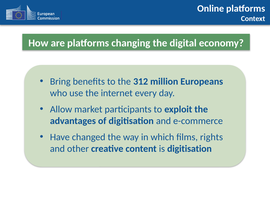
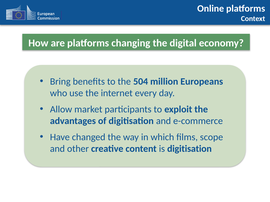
312: 312 -> 504
rights: rights -> scope
